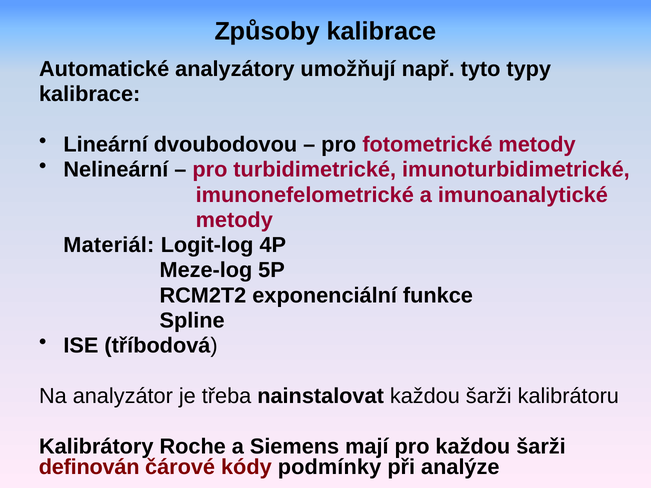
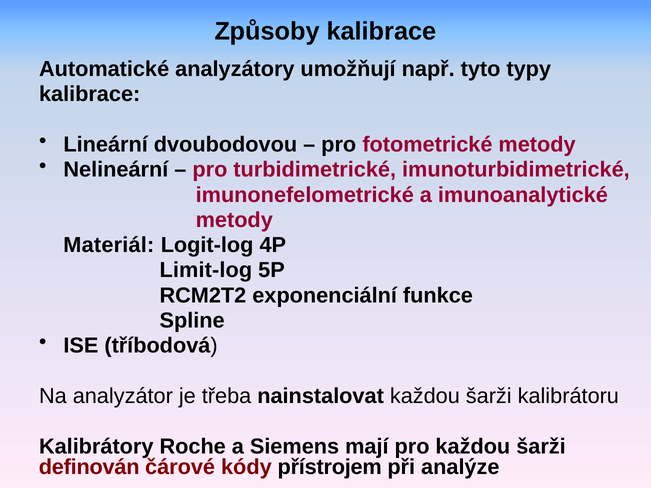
Meze-log: Meze-log -> Limit-log
podmínky: podmínky -> přístrojem
